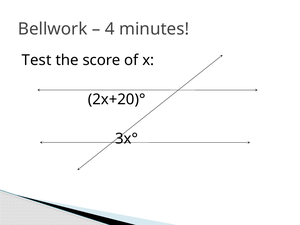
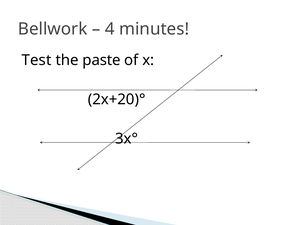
score: score -> paste
